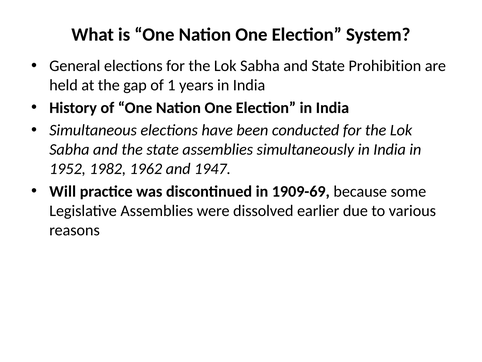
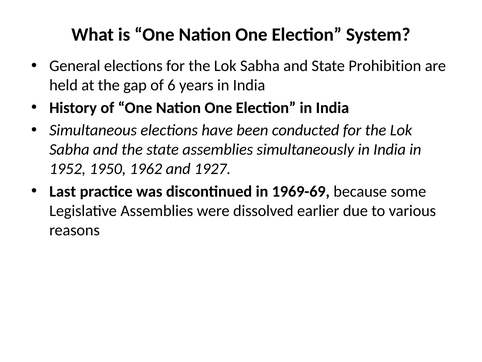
1: 1 -> 6
1982: 1982 -> 1950
1947: 1947 -> 1927
Will: Will -> Last
1909-69: 1909-69 -> 1969-69
